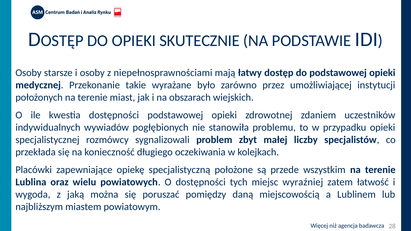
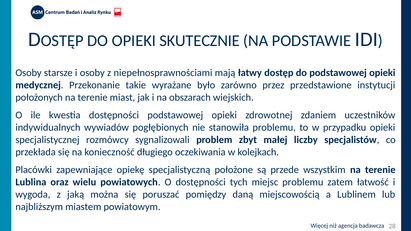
umożliwiającej: umożliwiającej -> przedstawione
miejsc wyraźniej: wyraźniej -> problemu
